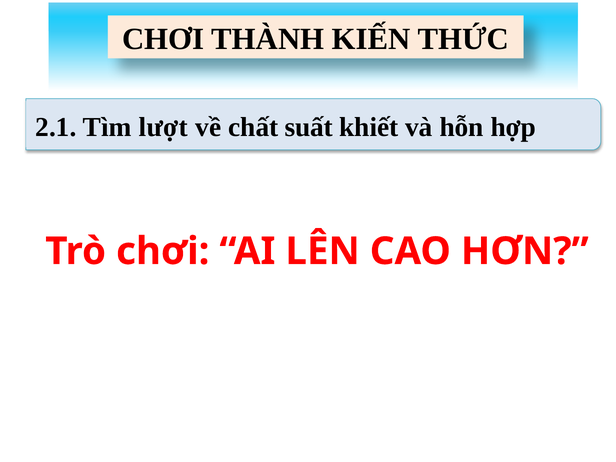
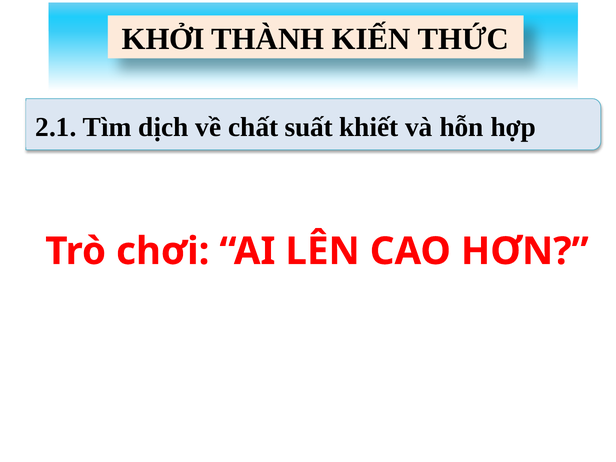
CHƠI at (163, 39): CHƠI -> KHỞI
lượt: lượt -> dịch
